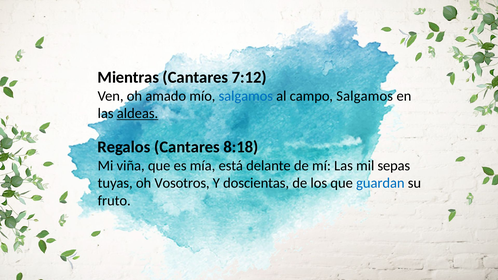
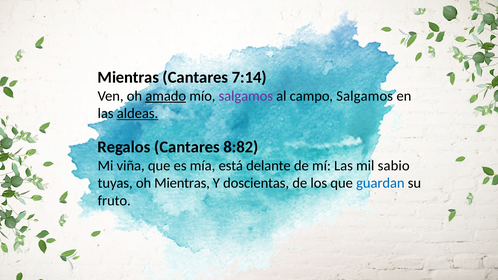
7:12: 7:12 -> 7:14
amado underline: none -> present
salgamos at (246, 96) colour: blue -> purple
8:18: 8:18 -> 8:82
sepas: sepas -> sabio
oh Vosotros: Vosotros -> Mientras
